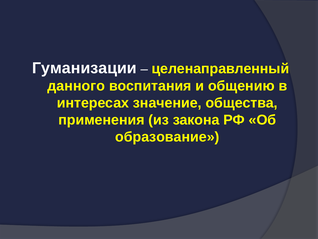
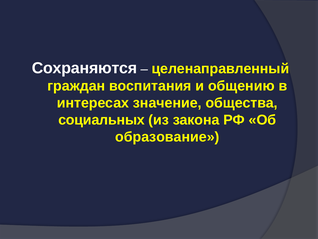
Гуманизации: Гуманизации -> Сохраняются
данного: данного -> граждан
применения: применения -> социальных
